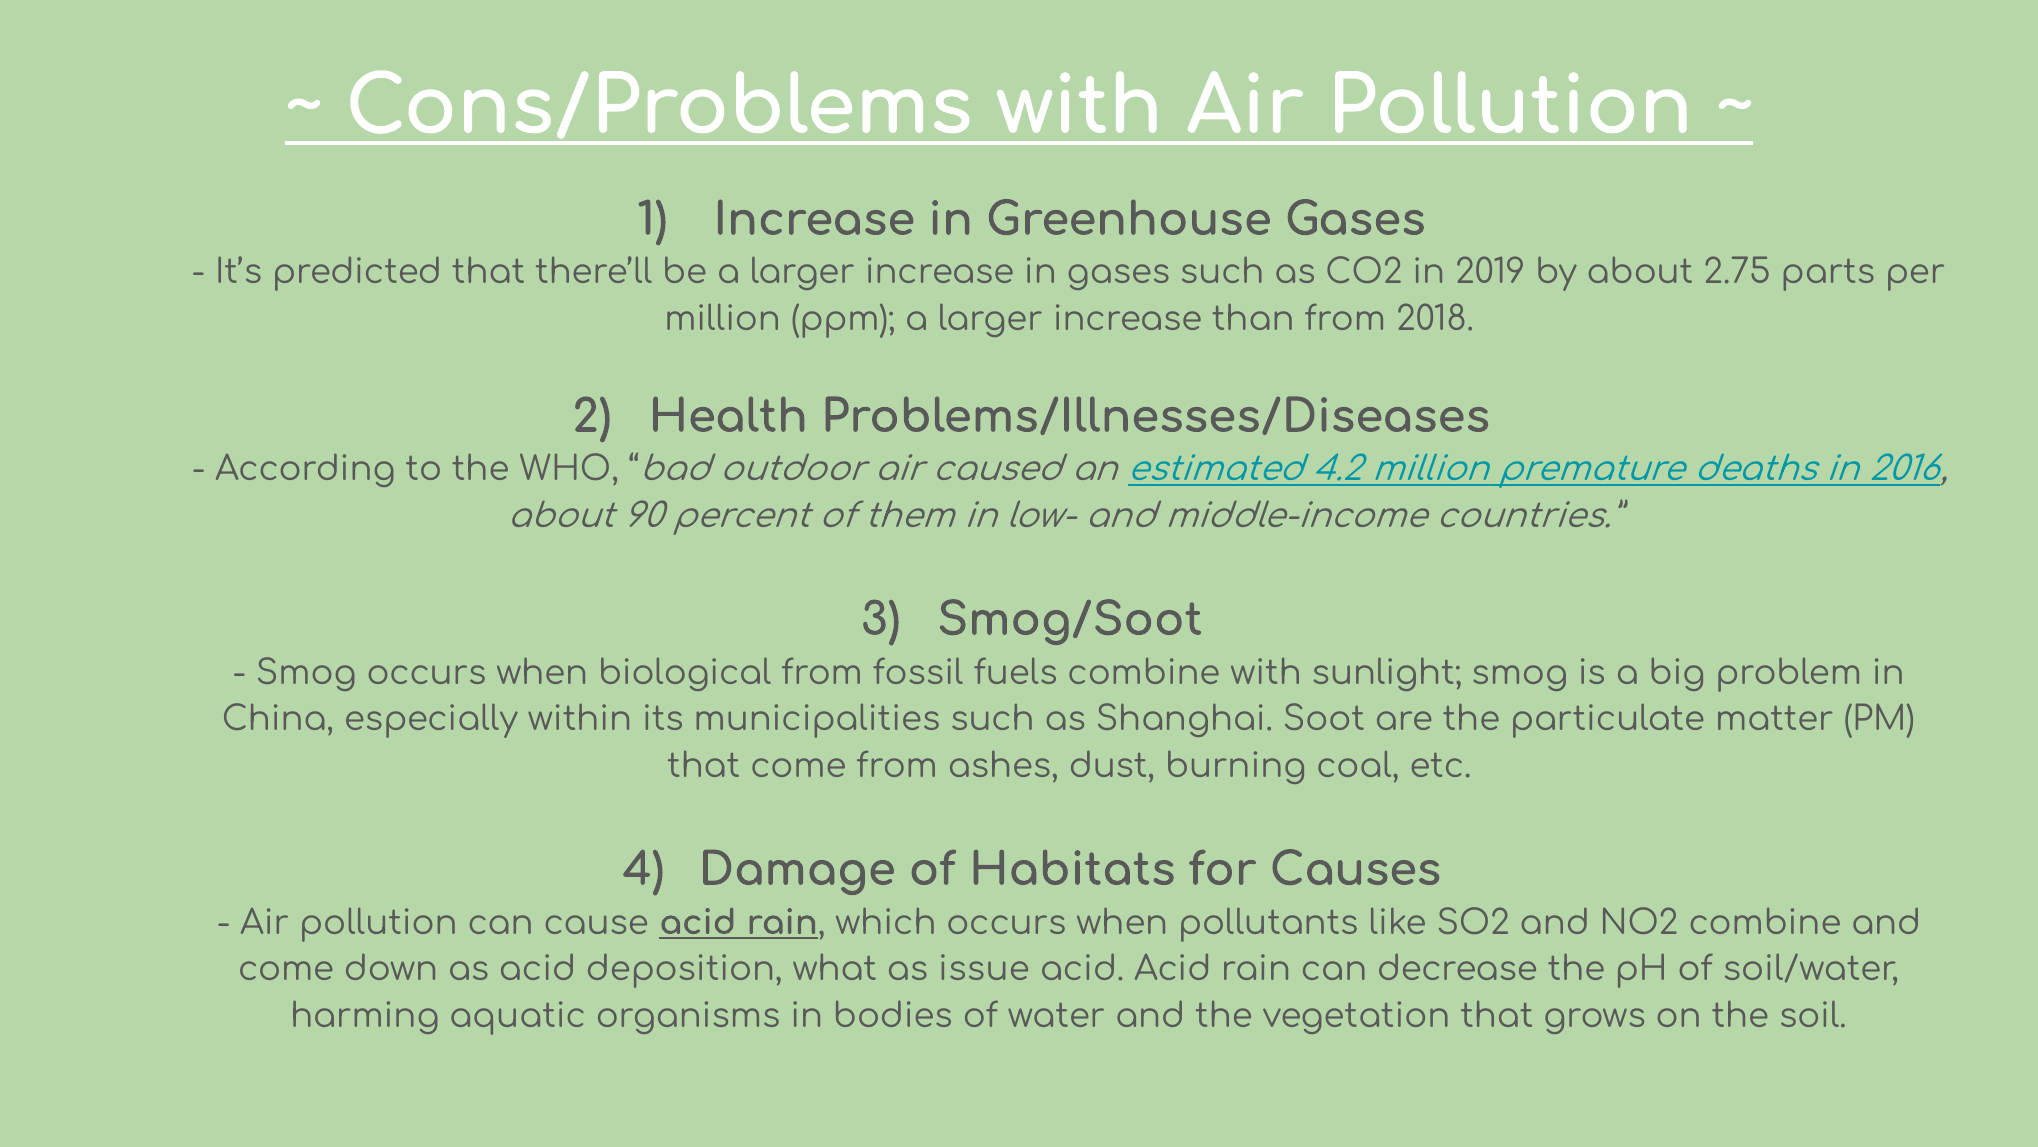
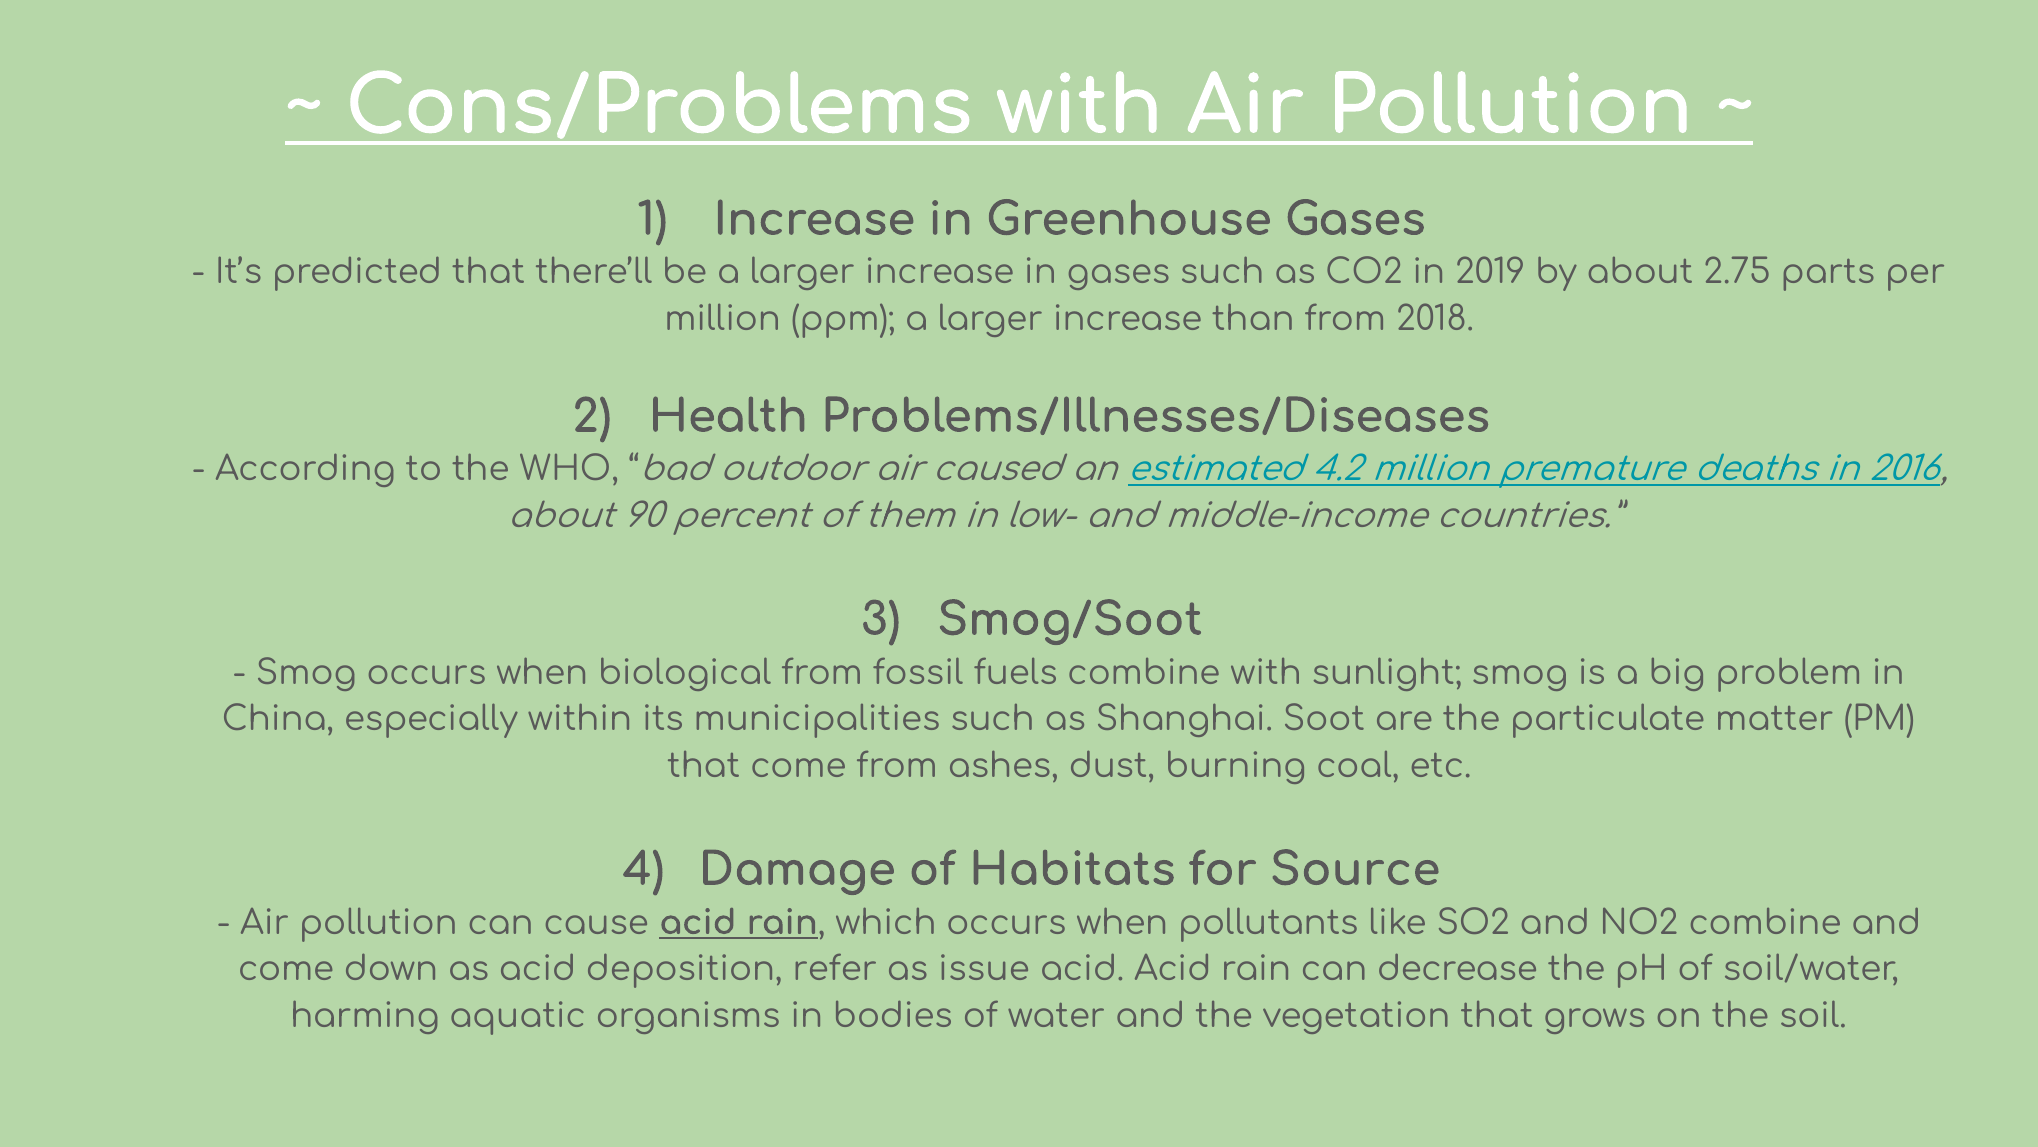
Causes: Causes -> Source
what: what -> refer
